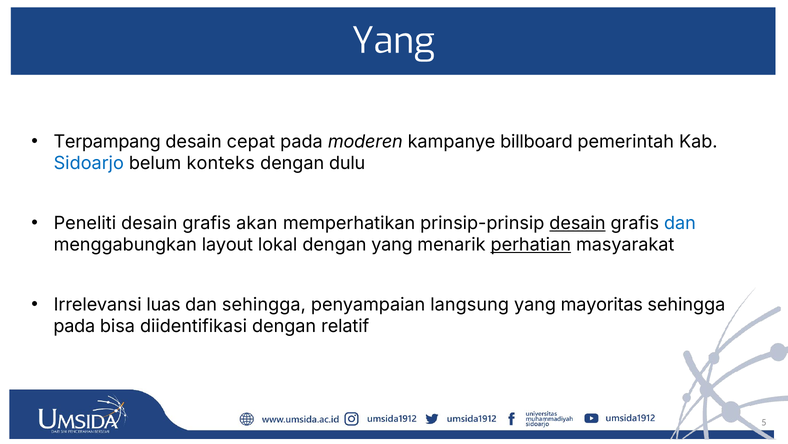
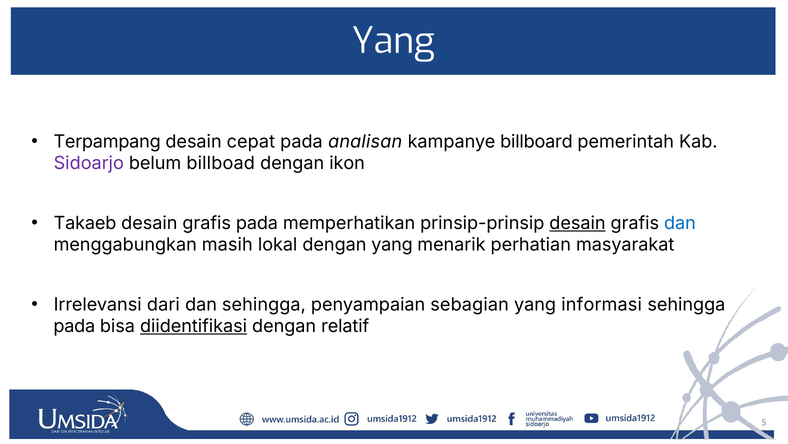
moderen: moderen -> analisan
Sidoarjo colour: blue -> purple
konteks: konteks -> billboad
dulu: dulu -> ikon
Peneliti: Peneliti -> Takaeb
grafis akan: akan -> pada
layout: layout -> masih
perhatian underline: present -> none
luas: luas -> dari
langsung: langsung -> sebagian
mayoritas: mayoritas -> informasi
diidentifikasi underline: none -> present
